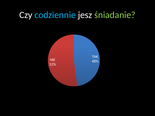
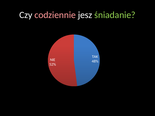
codziennie colour: light blue -> pink
